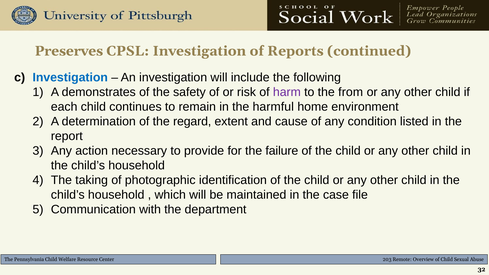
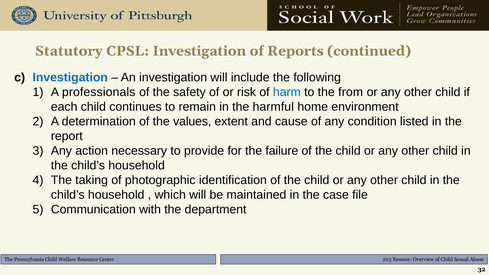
Preserves: Preserves -> Statutory
demonstrates: demonstrates -> professionals
harm colour: purple -> blue
regard: regard -> values
